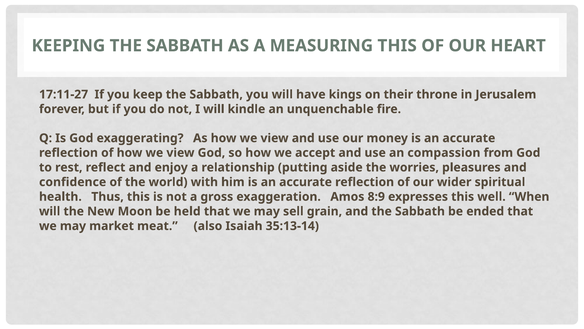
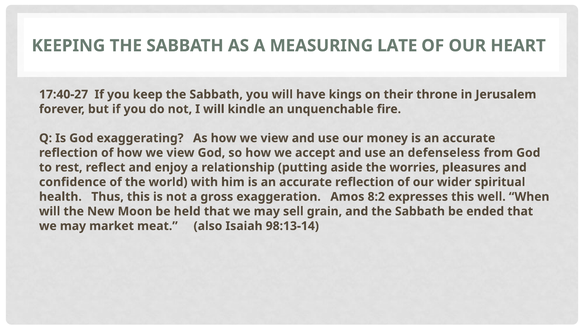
MEASURING THIS: THIS -> LATE
17:11-27: 17:11-27 -> 17:40-27
compassion: compassion -> defenseless
8:9: 8:9 -> 8:2
35:13-14: 35:13-14 -> 98:13-14
